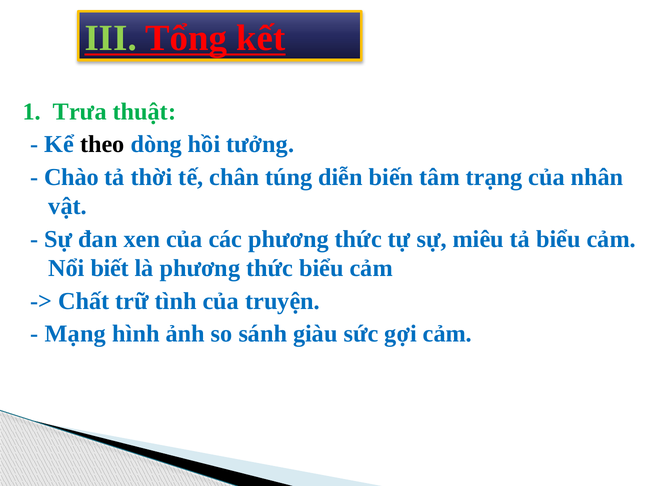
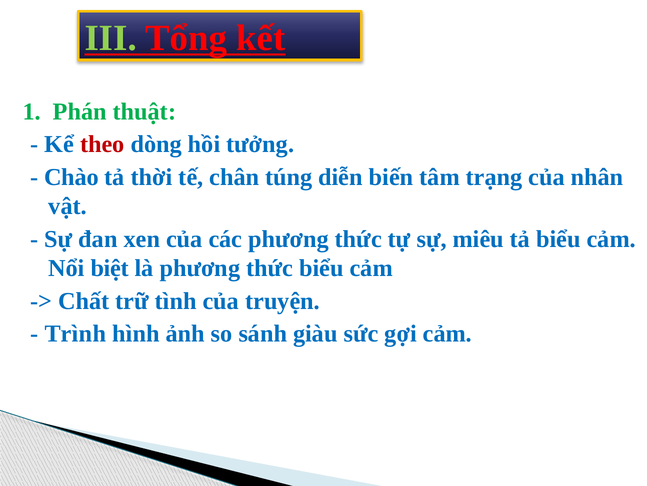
Trưa: Trưa -> Phán
theo colour: black -> red
biết: biết -> biệt
Mạng: Mạng -> Trình
